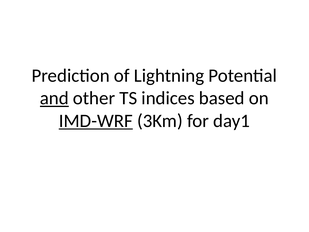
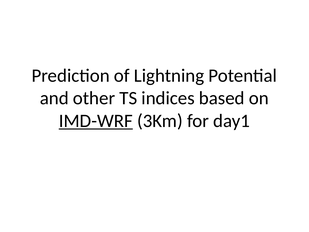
and underline: present -> none
